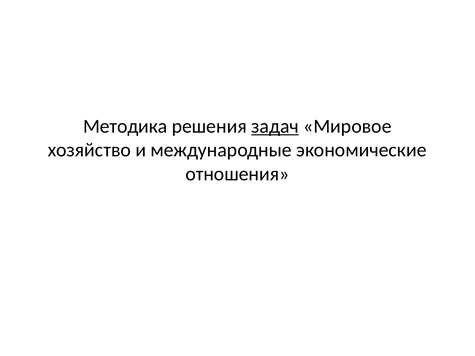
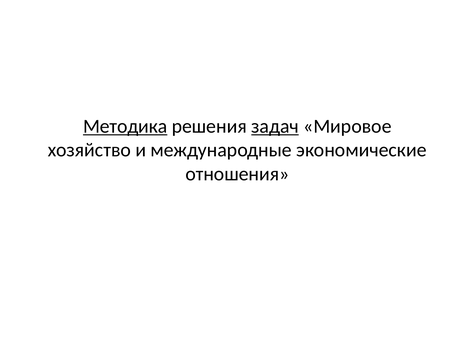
Методика underline: none -> present
